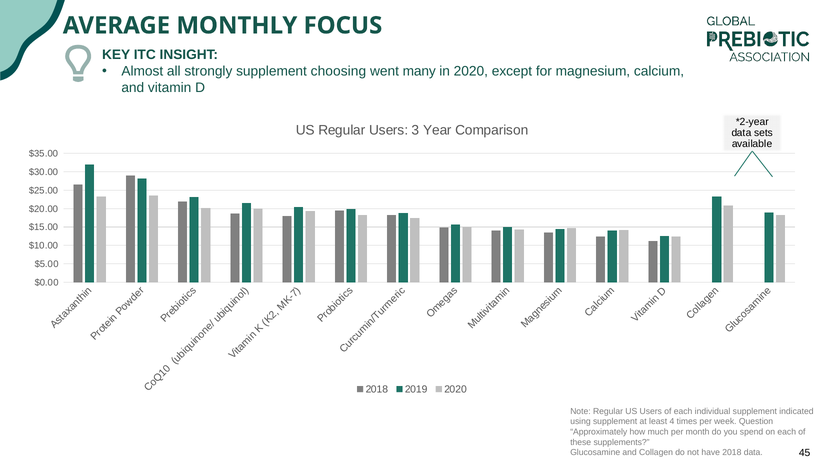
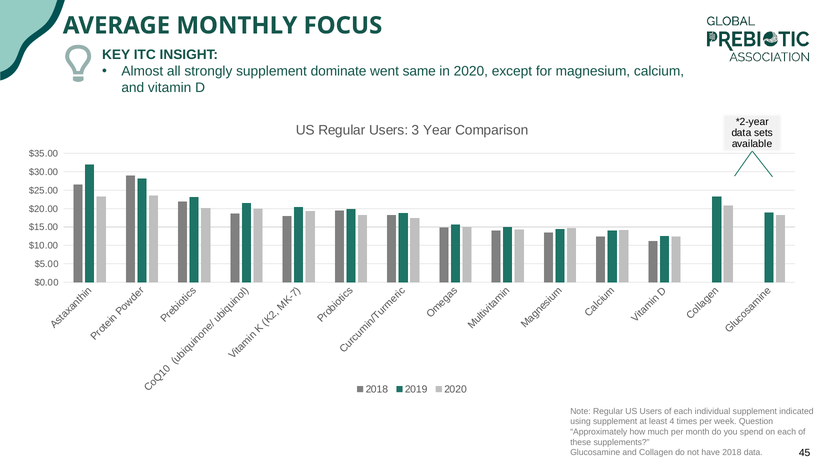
choosing: choosing -> dominate
many: many -> same
